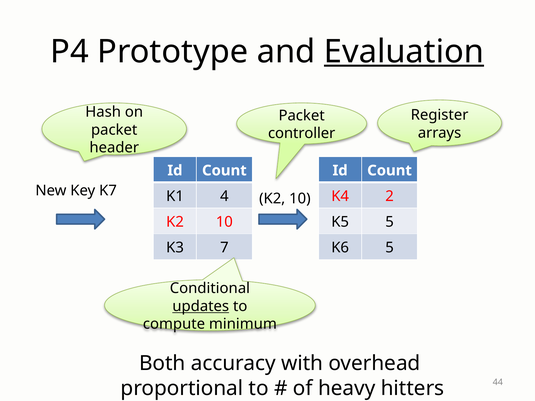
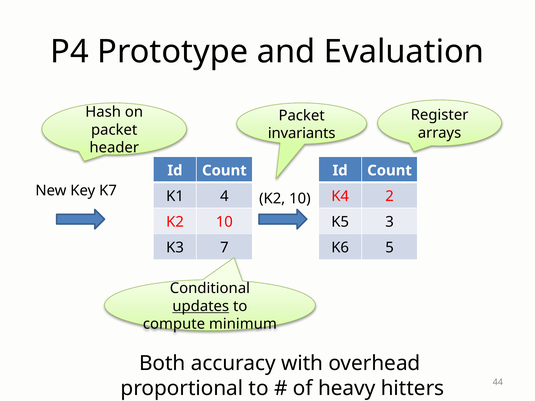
Evaluation underline: present -> none
controller: controller -> invariants
K5 5: 5 -> 3
